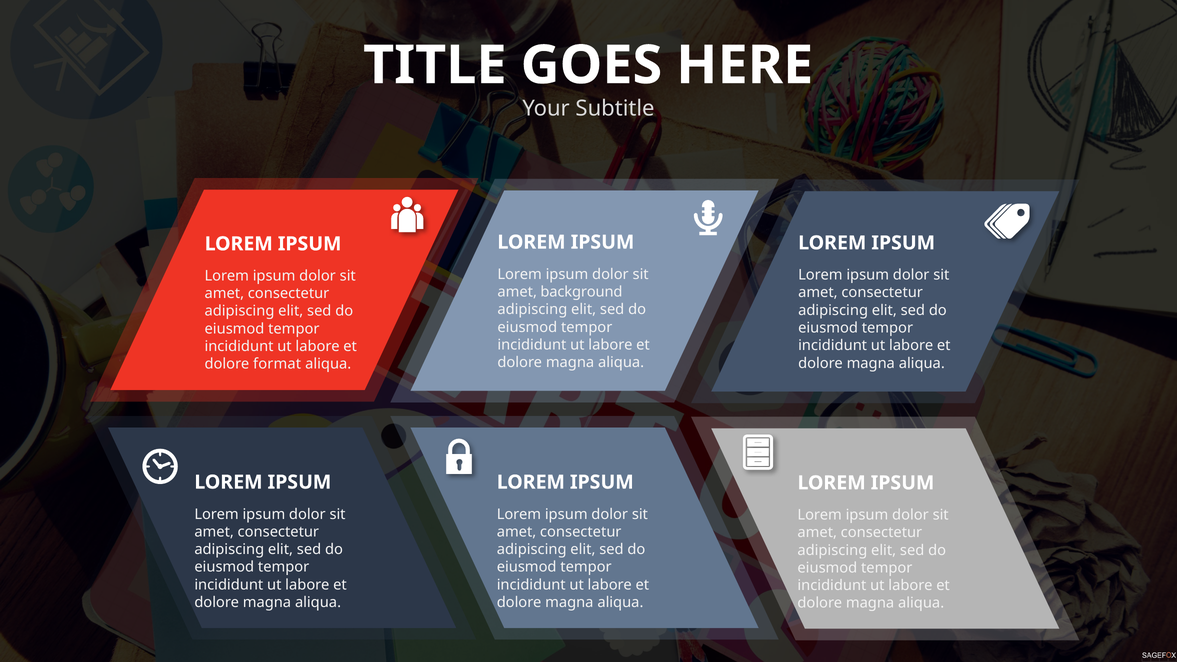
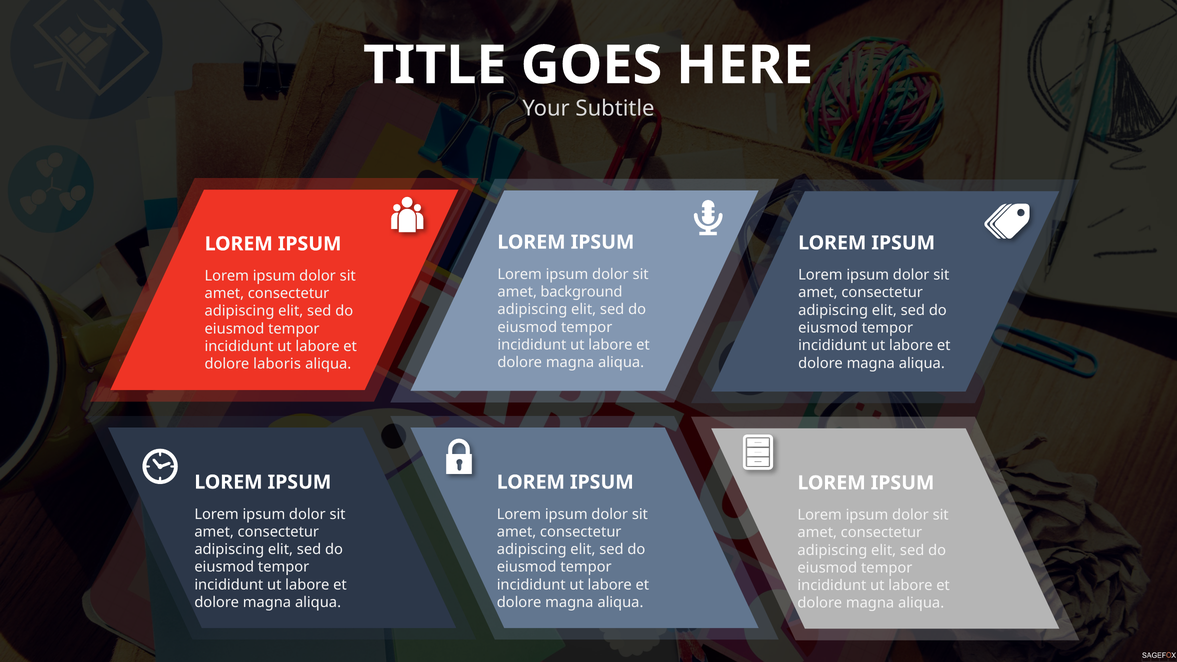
format: format -> laboris
